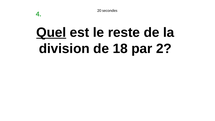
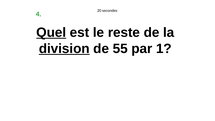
division underline: none -> present
18: 18 -> 55
2: 2 -> 1
